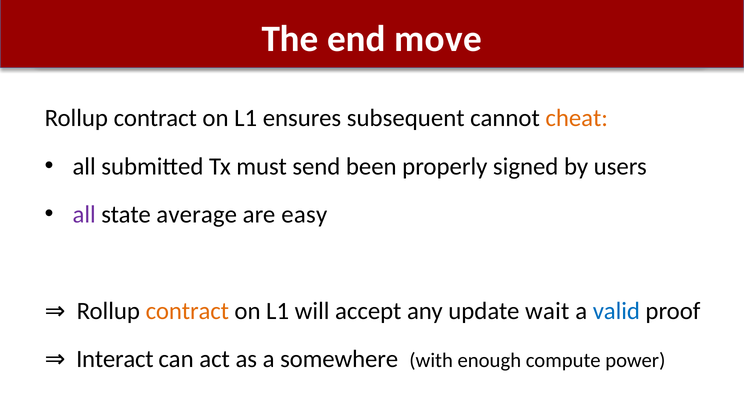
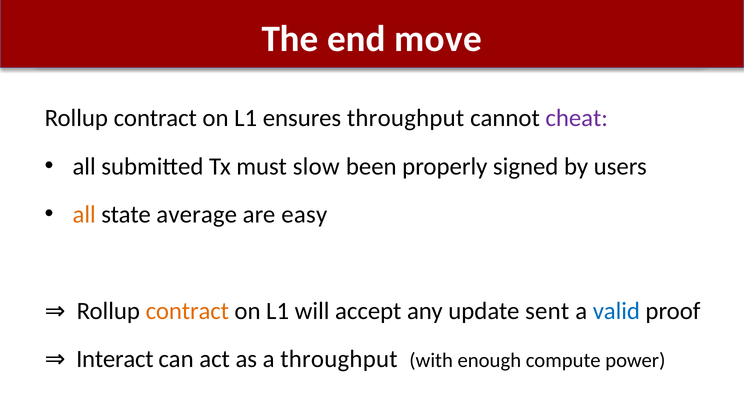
ensures subsequent: subsequent -> throughput
cheat colour: orange -> purple
send: send -> slow
all at (84, 214) colour: purple -> orange
wait: wait -> sent
a somewhere: somewhere -> throughput
